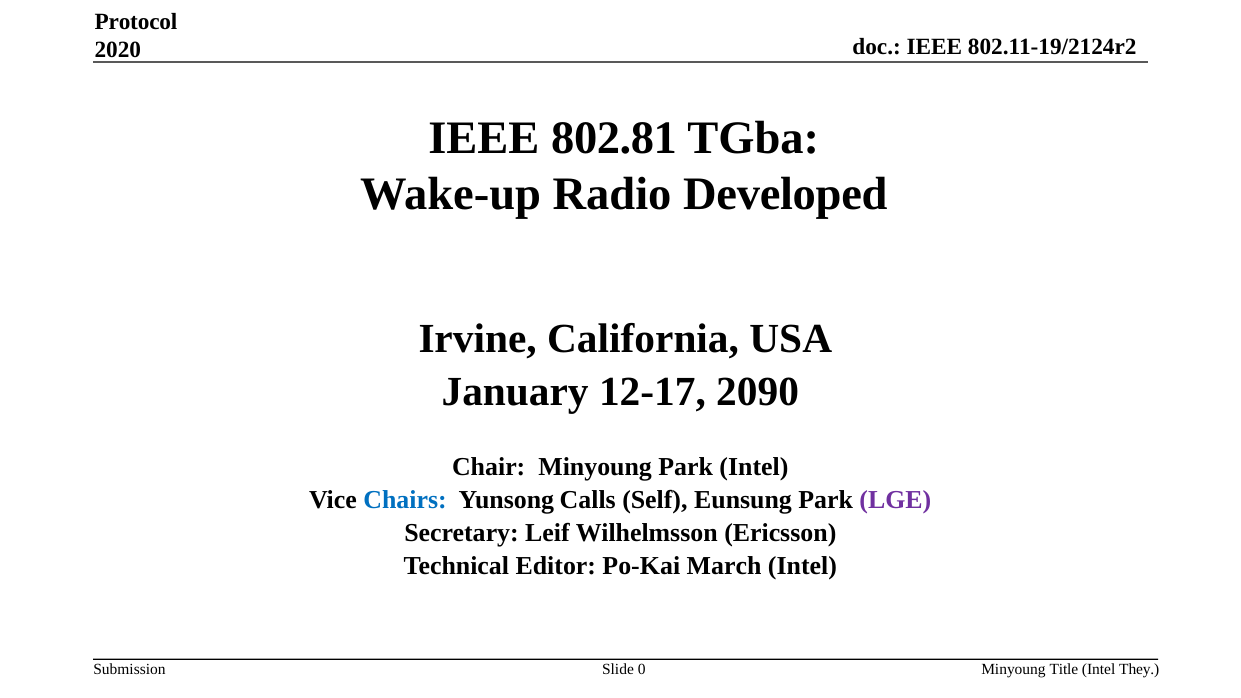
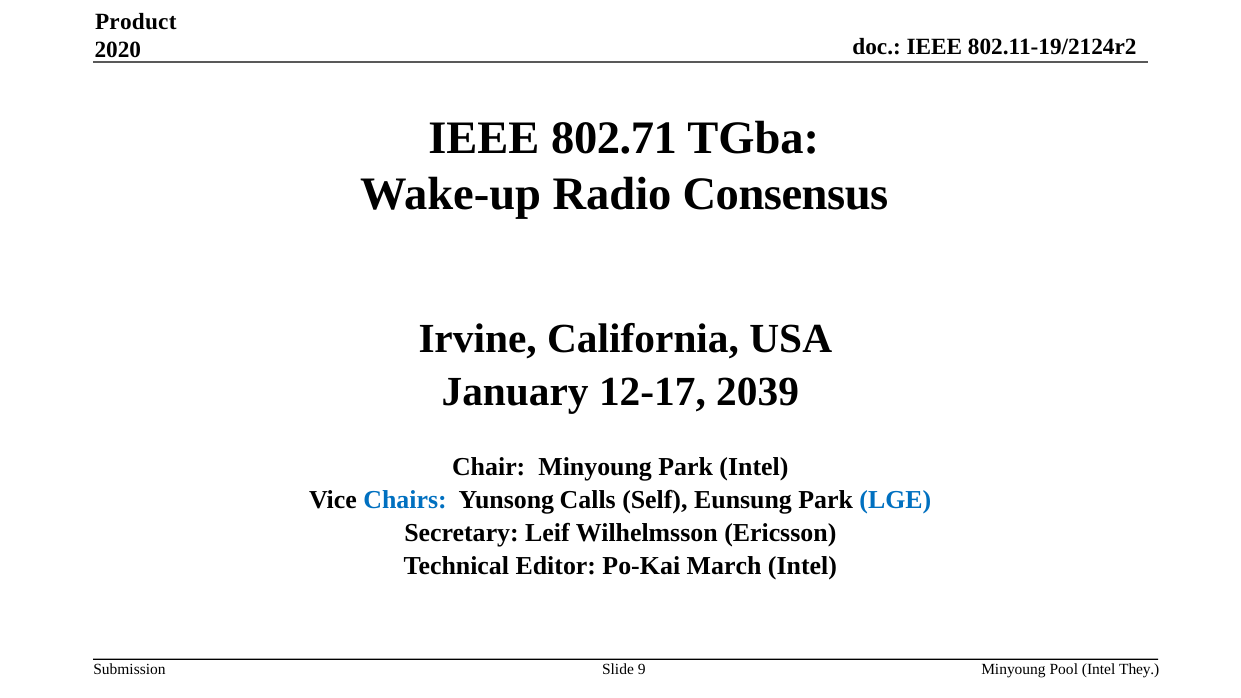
Protocol: Protocol -> Product
802.81: 802.81 -> 802.71
Developed: Developed -> Consensus
2090: 2090 -> 2039
LGE colour: purple -> blue
0: 0 -> 9
Title: Title -> Pool
